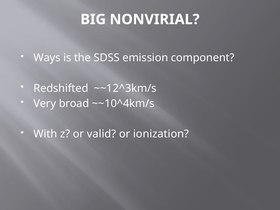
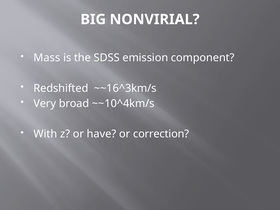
Ways: Ways -> Mass
~~12^3km/s: ~~12^3km/s -> ~~16^3km/s
valid: valid -> have
ionization: ionization -> correction
